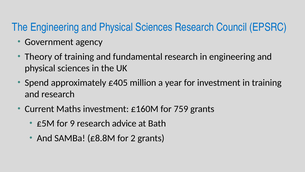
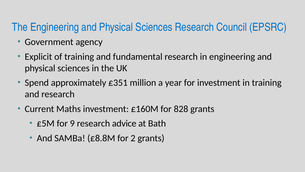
Theory: Theory -> Explicit
£405: £405 -> £351
759: 759 -> 828
